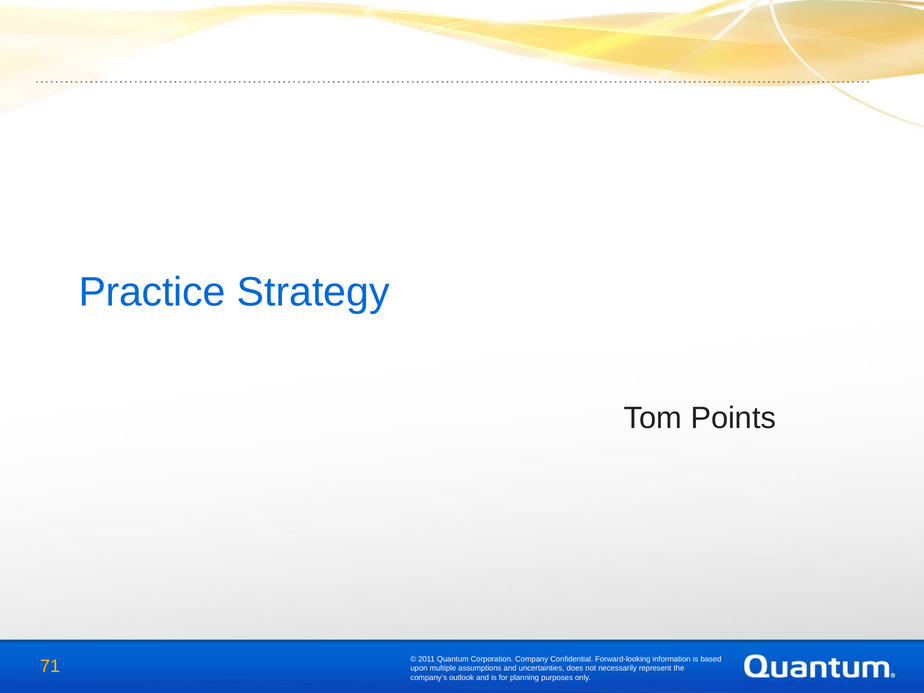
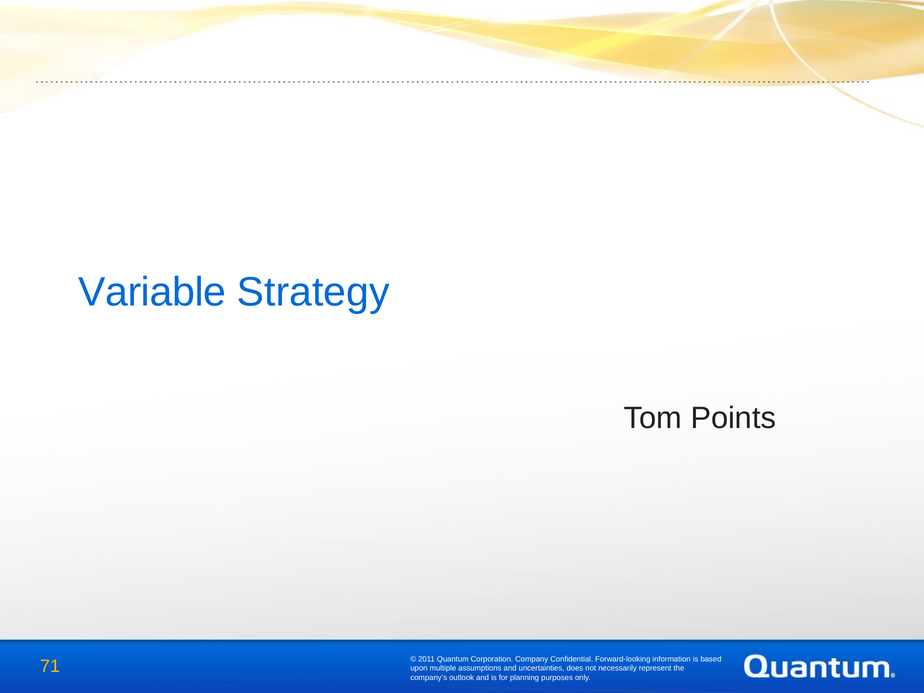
Practice: Practice -> Variable
